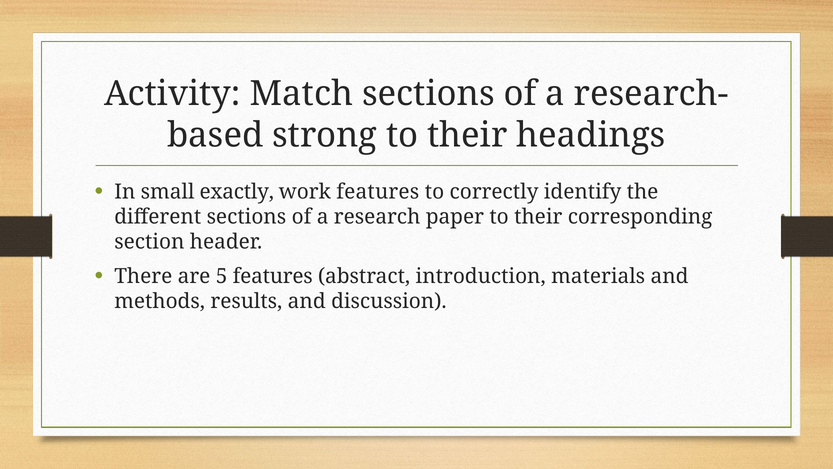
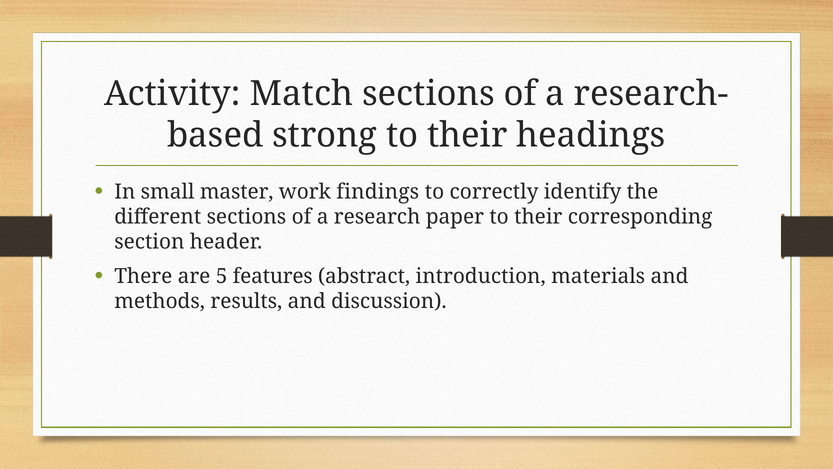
exactly: exactly -> master
work features: features -> findings
